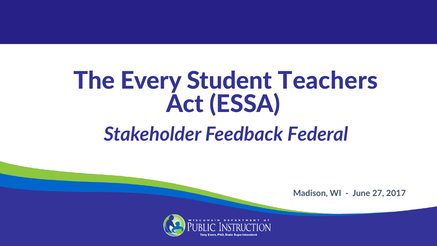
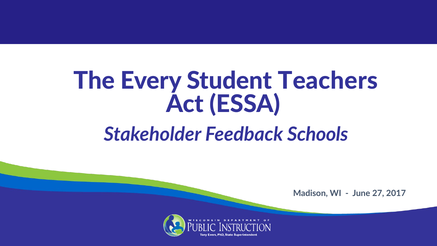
Federal: Federal -> Schools
